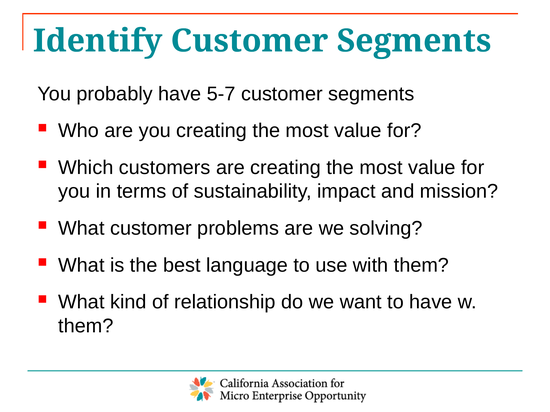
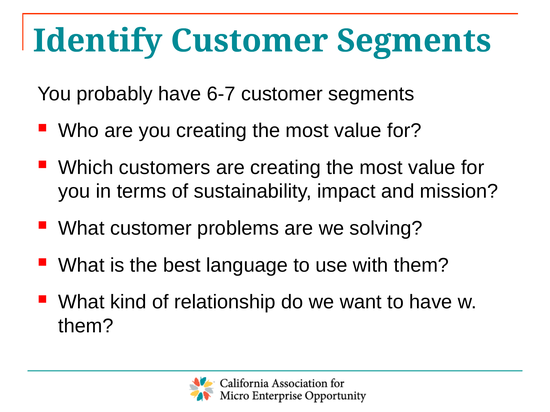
5-7: 5-7 -> 6-7
